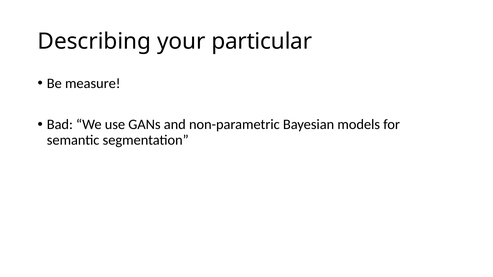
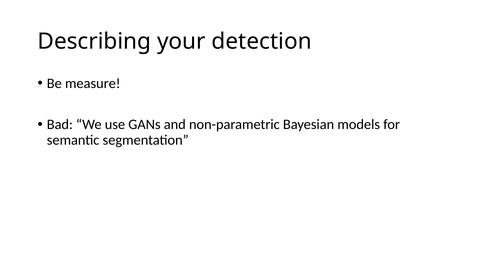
particular: particular -> detection
